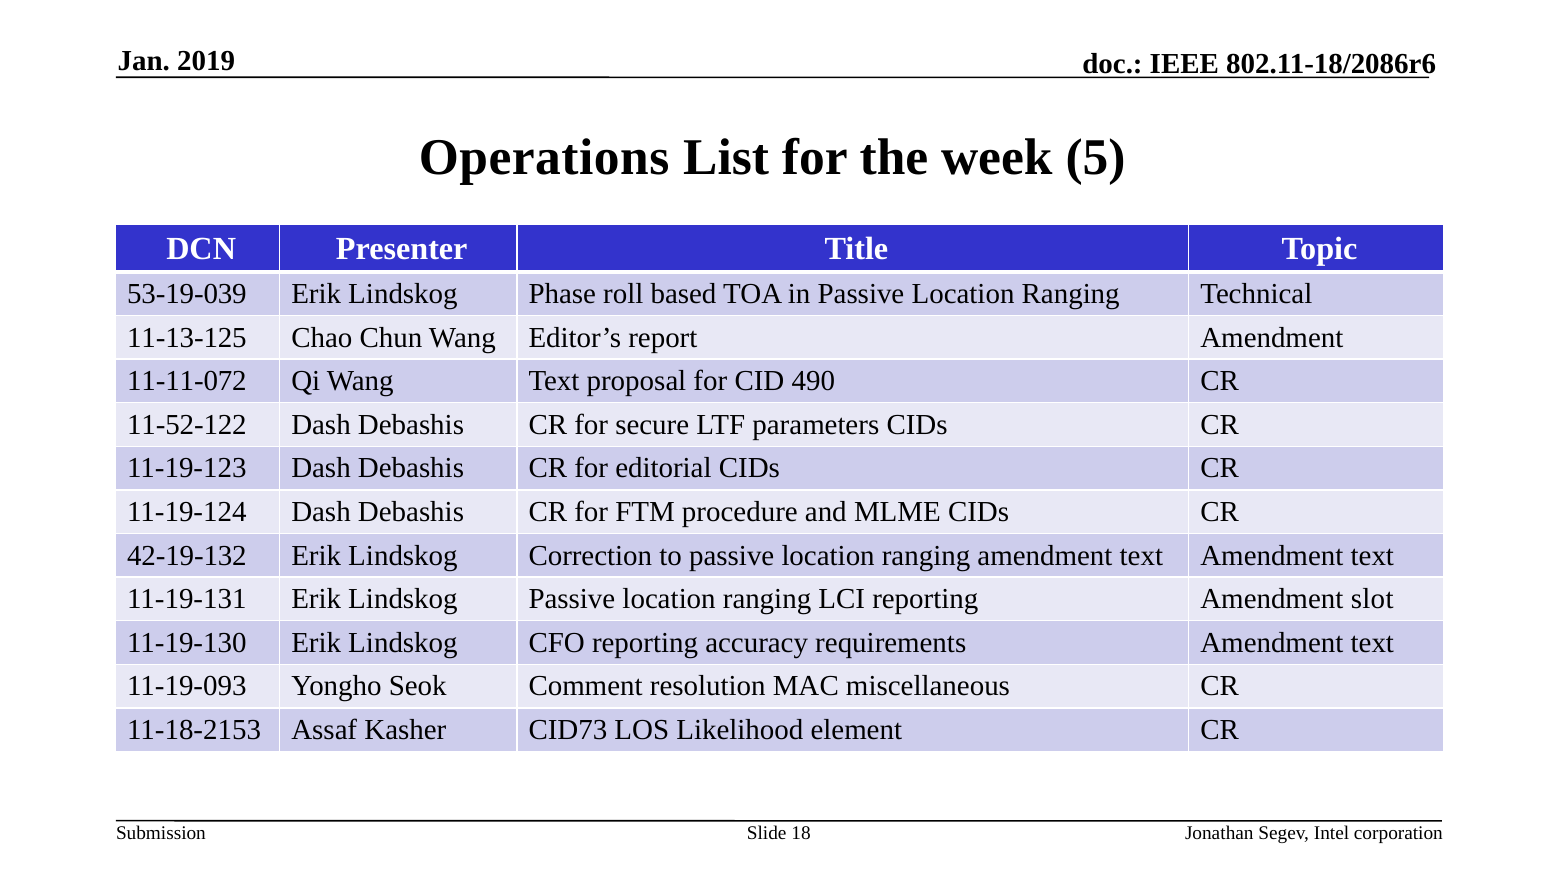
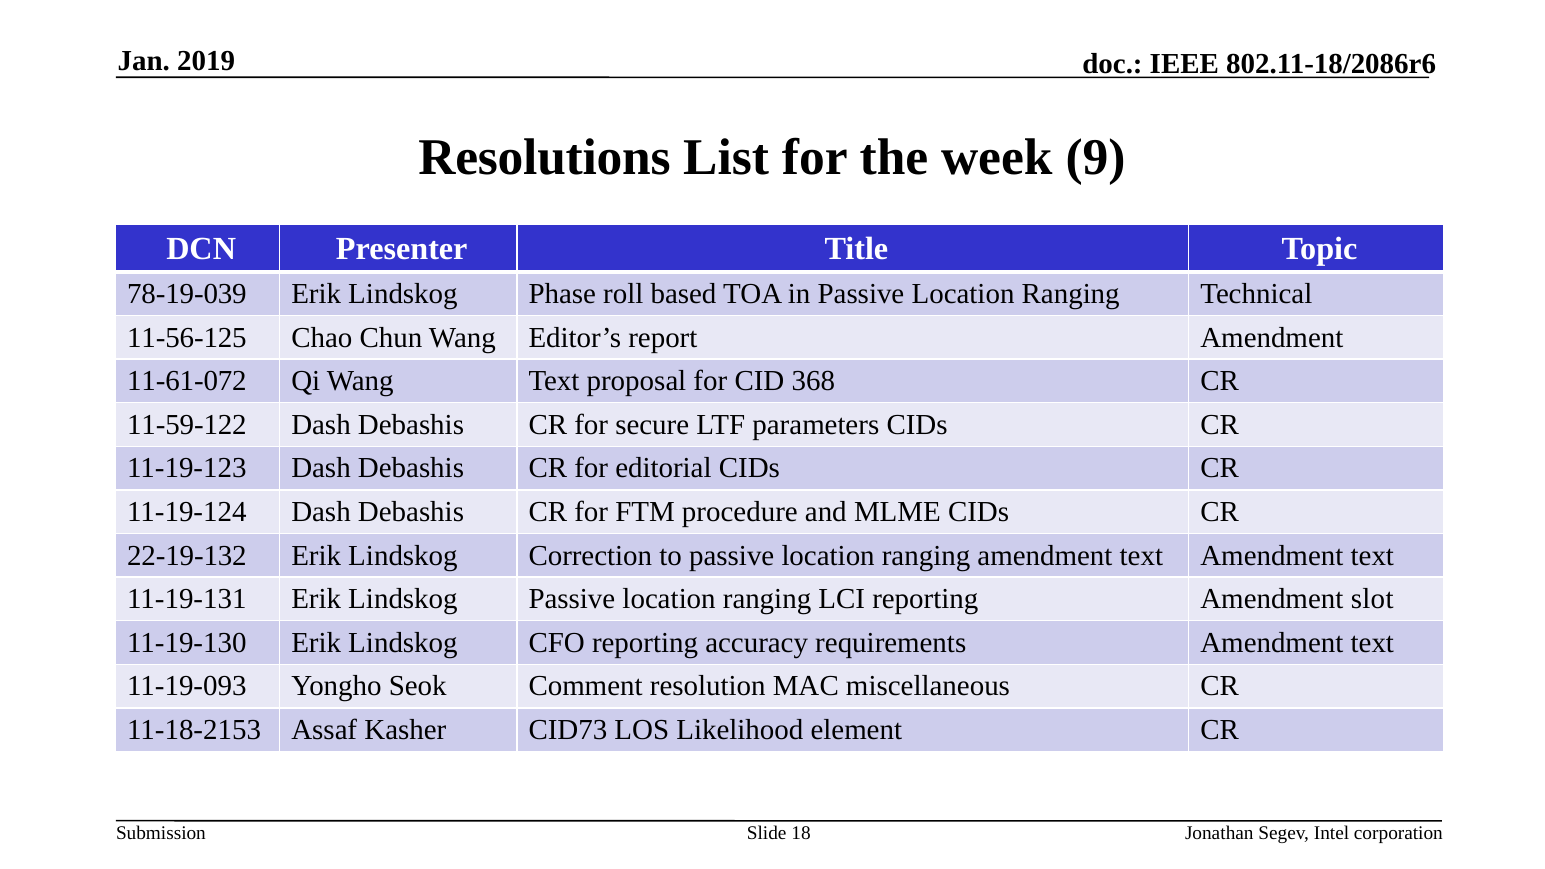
Operations: Operations -> Resolutions
5: 5 -> 9
53-19-039: 53-19-039 -> 78-19-039
11-13-125: 11-13-125 -> 11-56-125
11-11-072: 11-11-072 -> 11-61-072
490: 490 -> 368
11-52-122: 11-52-122 -> 11-59-122
42-19-132: 42-19-132 -> 22-19-132
